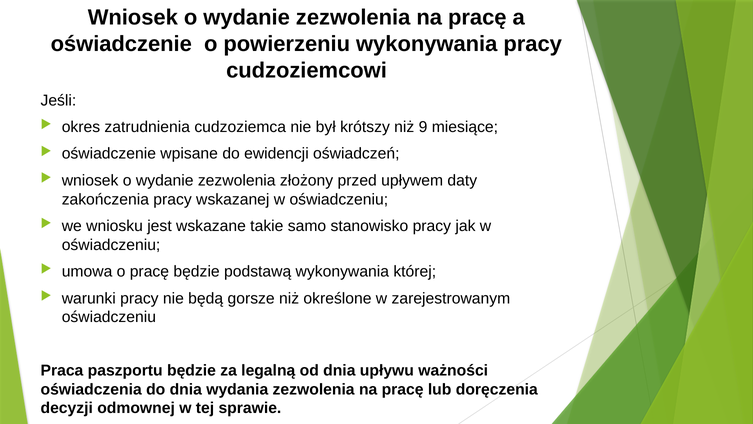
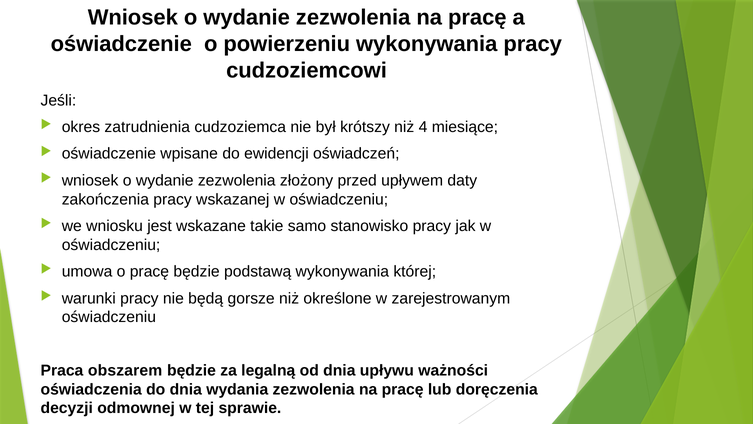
9: 9 -> 4
paszportu: paszportu -> obszarem
